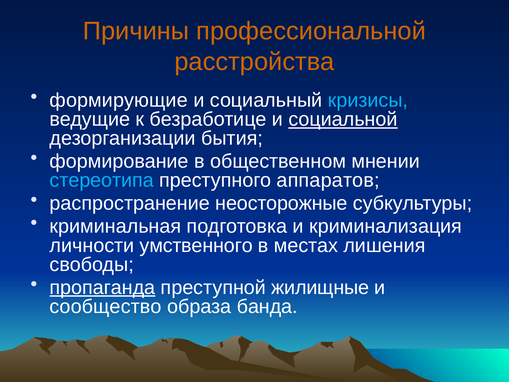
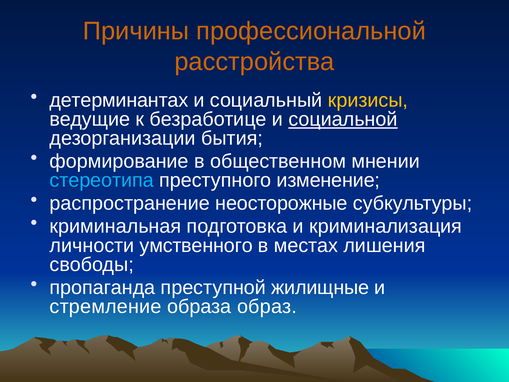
формирующие: формирующие -> детерминантах
кризисы colour: light blue -> yellow
аппаратов: аппаратов -> изменение
пропаганда underline: present -> none
сообщество: сообщество -> стремление
банда: банда -> образ
